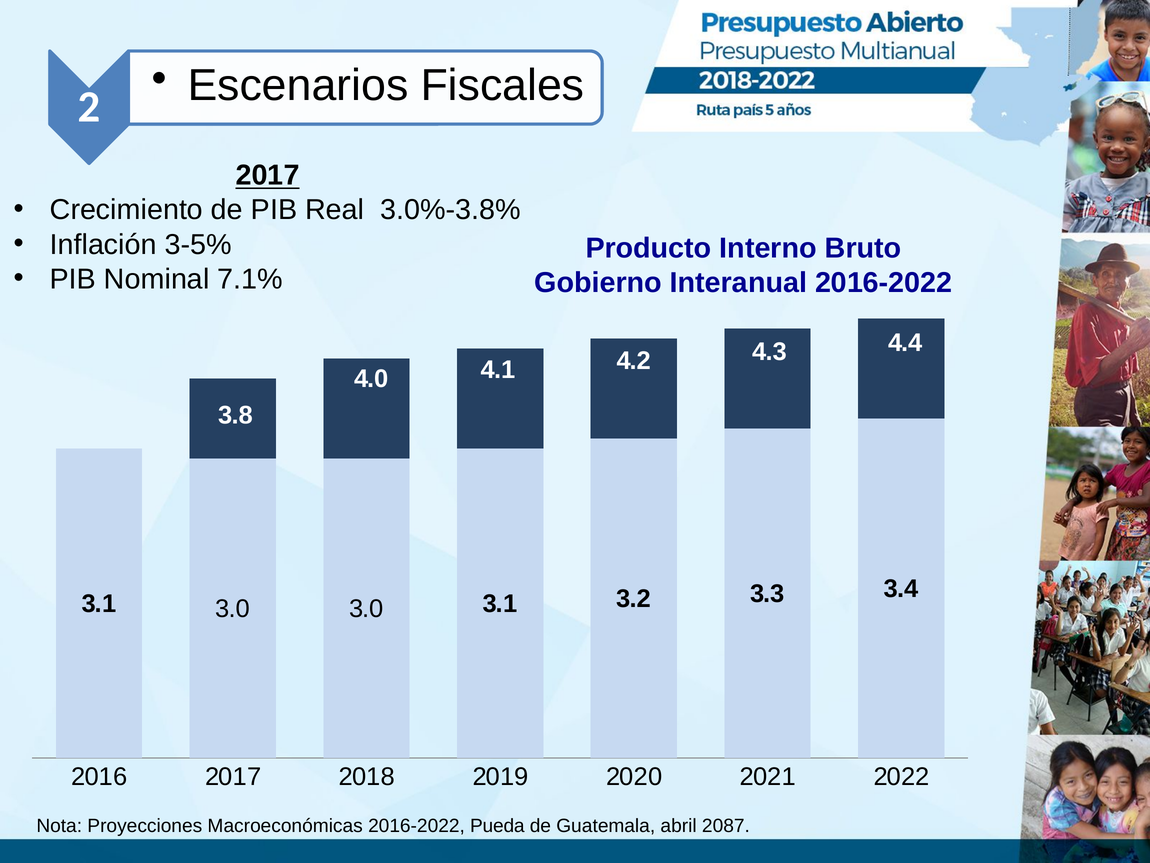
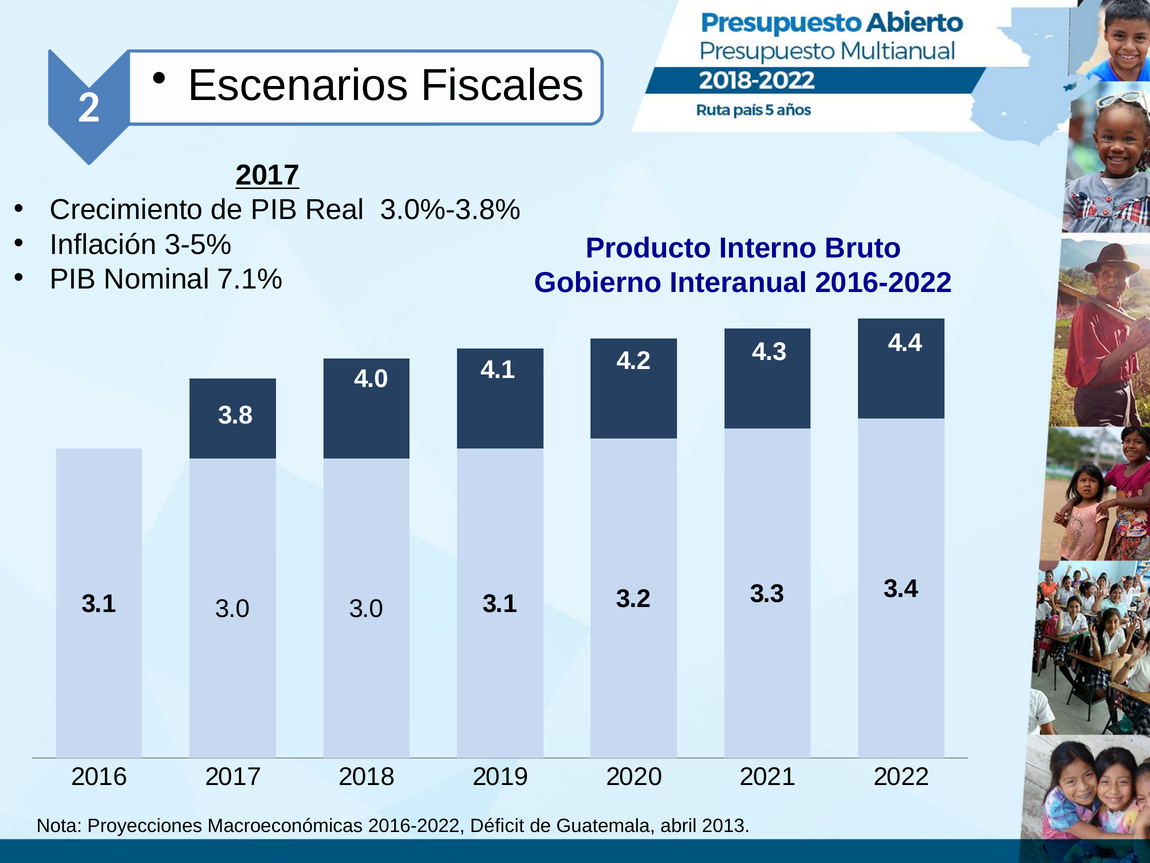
Pueda: Pueda -> Déficit
2087: 2087 -> 2013
